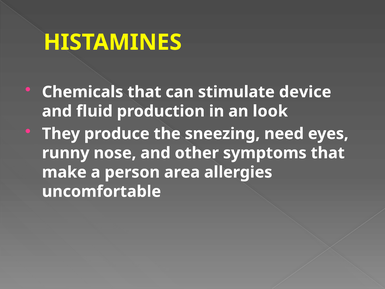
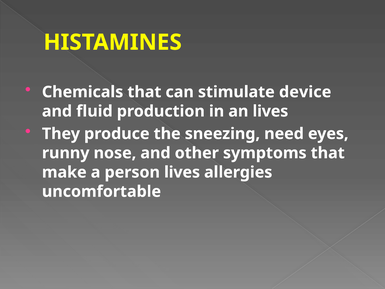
an look: look -> lives
person area: area -> lives
